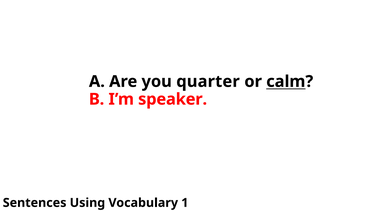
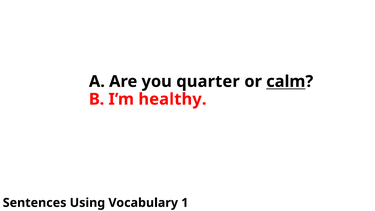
speaker: speaker -> healthy
